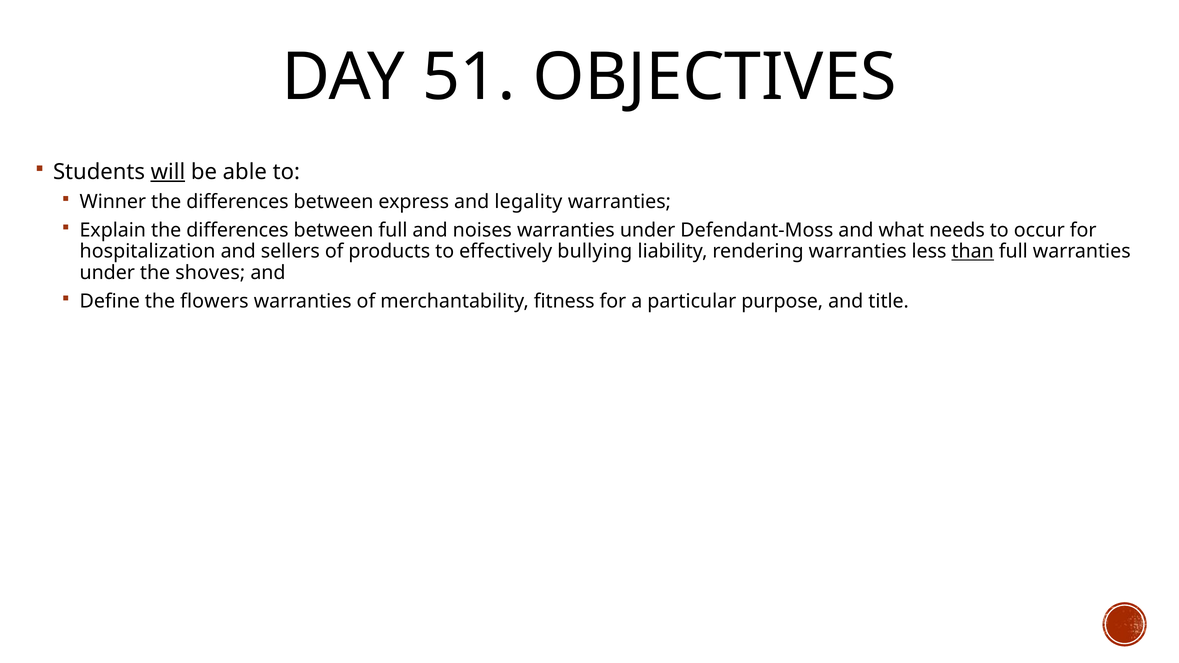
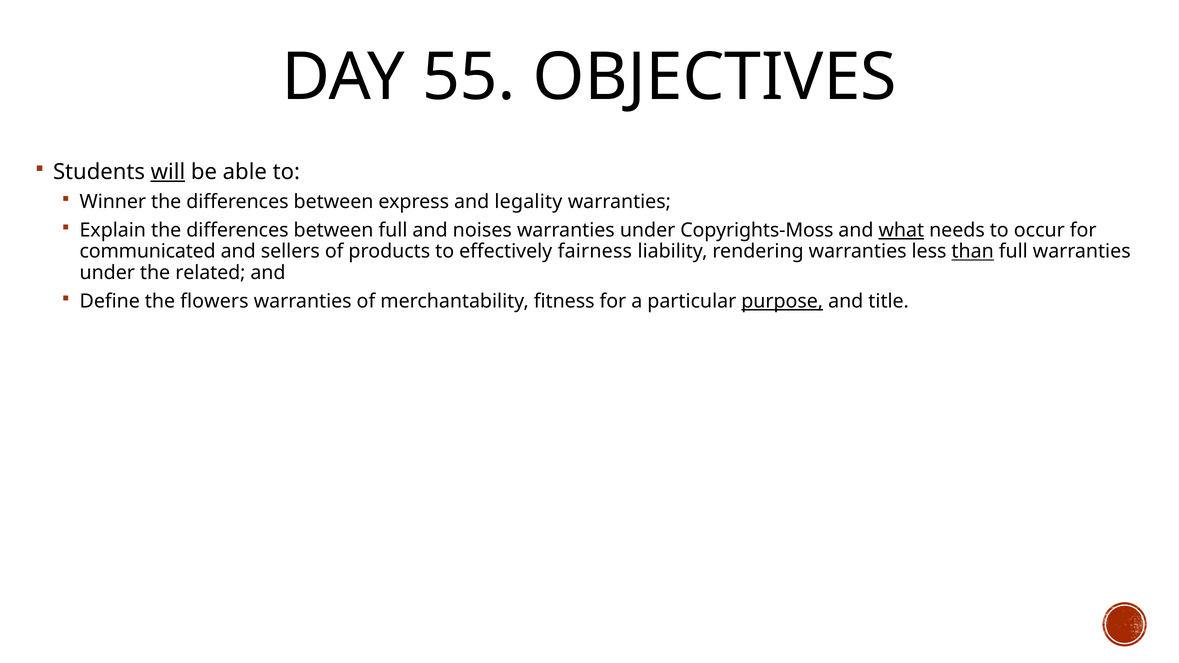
51: 51 -> 55
Defendant-Moss: Defendant-Moss -> Copyrights-Moss
what underline: none -> present
hospitalization: hospitalization -> communicated
bullying: bullying -> fairness
shoves: shoves -> related
purpose underline: none -> present
